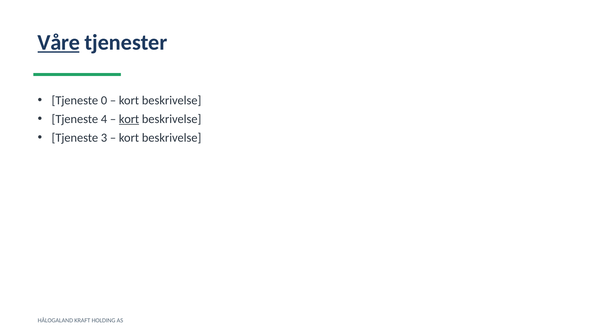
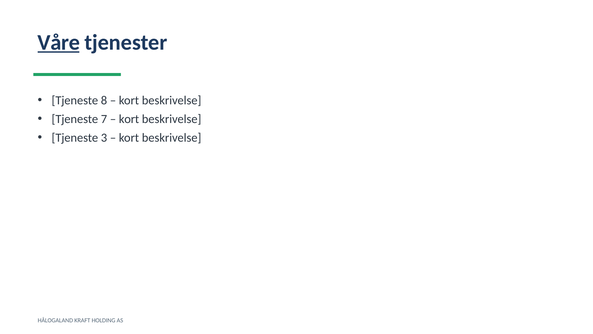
0: 0 -> 8
4: 4 -> 7
kort at (129, 119) underline: present -> none
